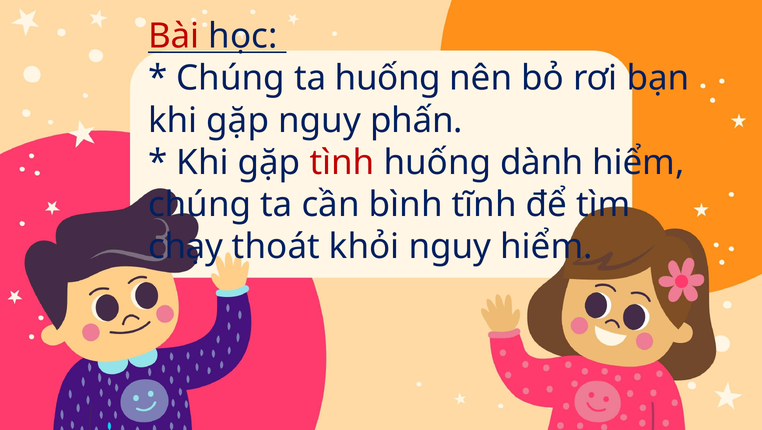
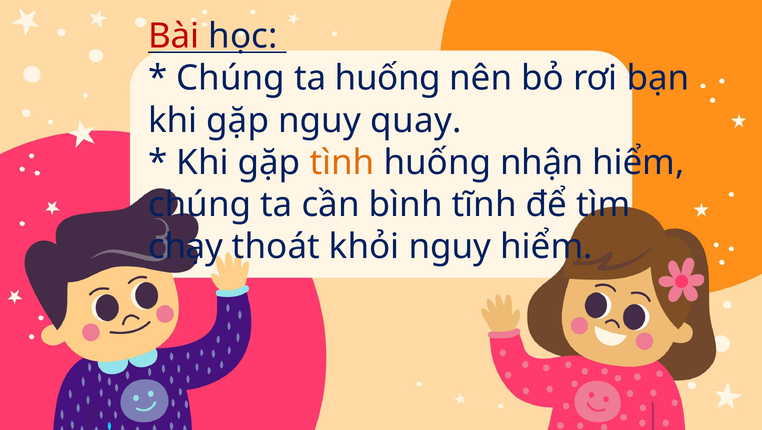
phấn: phấn -> quay
tình colour: red -> orange
dành: dành -> nhận
